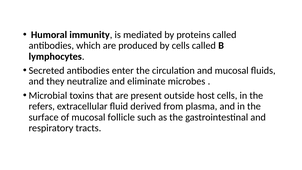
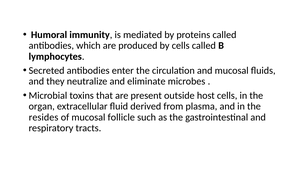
refers: refers -> organ
surface: surface -> resides
